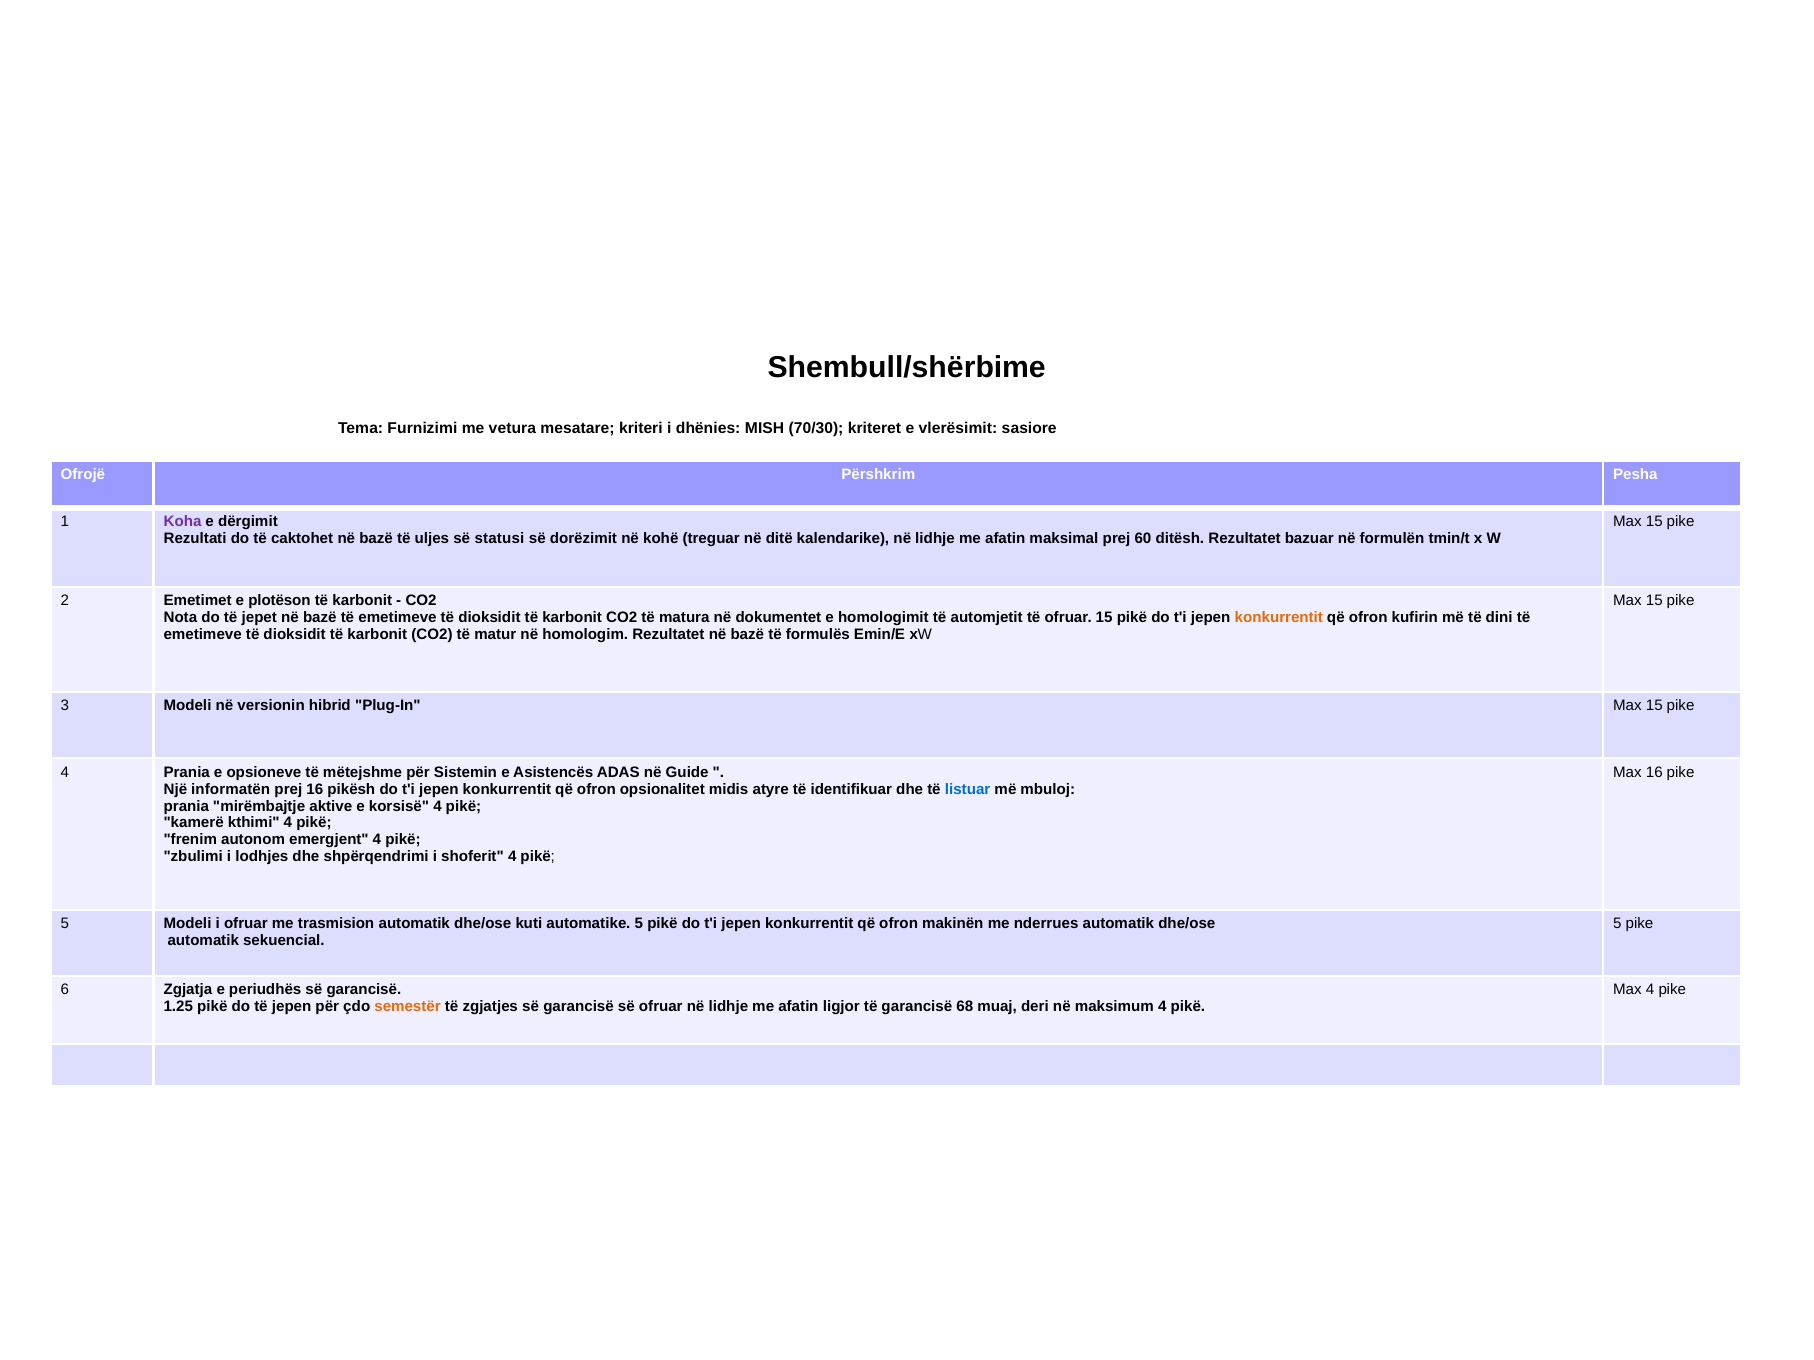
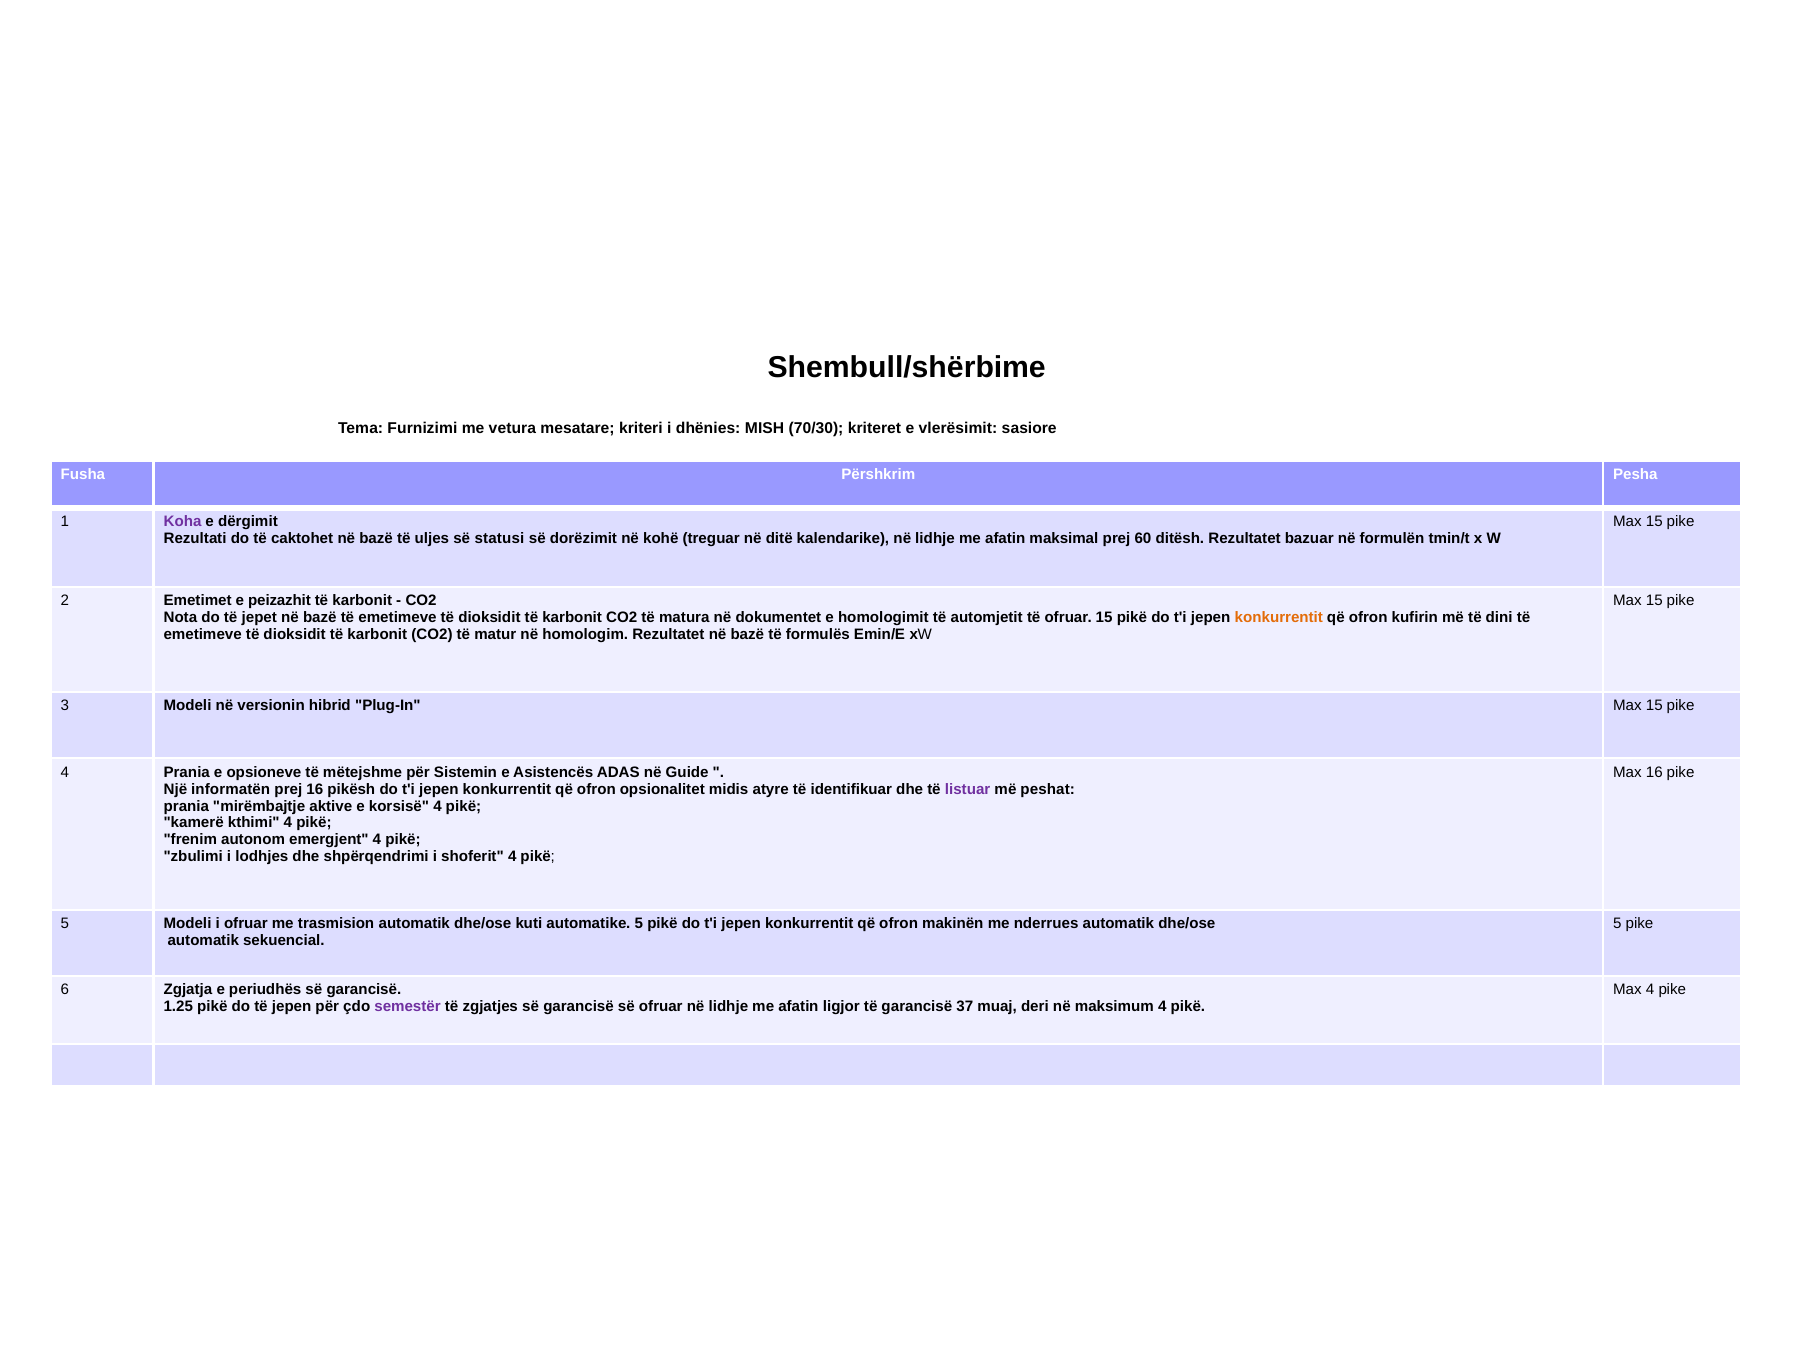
Ofrojë: Ofrojë -> Fusha
plotëson: plotëson -> peizazhit
listuar colour: blue -> purple
mbuloj: mbuloj -> peshat
semestër colour: orange -> purple
68: 68 -> 37
